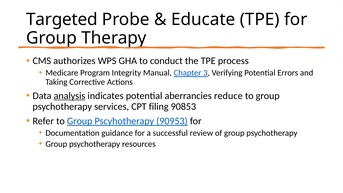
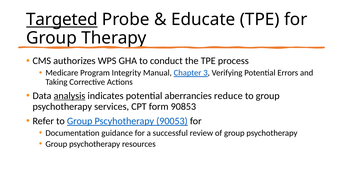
Targeted underline: none -> present
filing: filing -> form
90953: 90953 -> 90053
